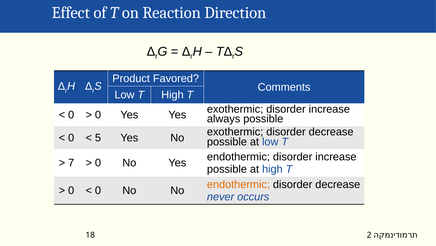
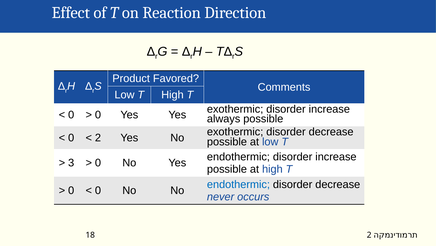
5 at (98, 137): 5 -> 2
7: 7 -> 3
endothermic at (238, 184) colour: orange -> blue
